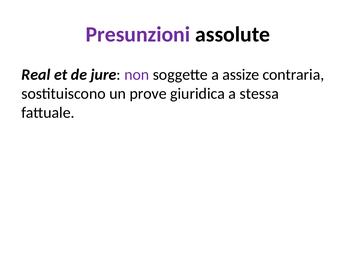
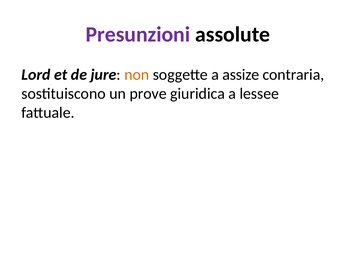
Real: Real -> Lord
non colour: purple -> orange
stessa: stessa -> lessee
